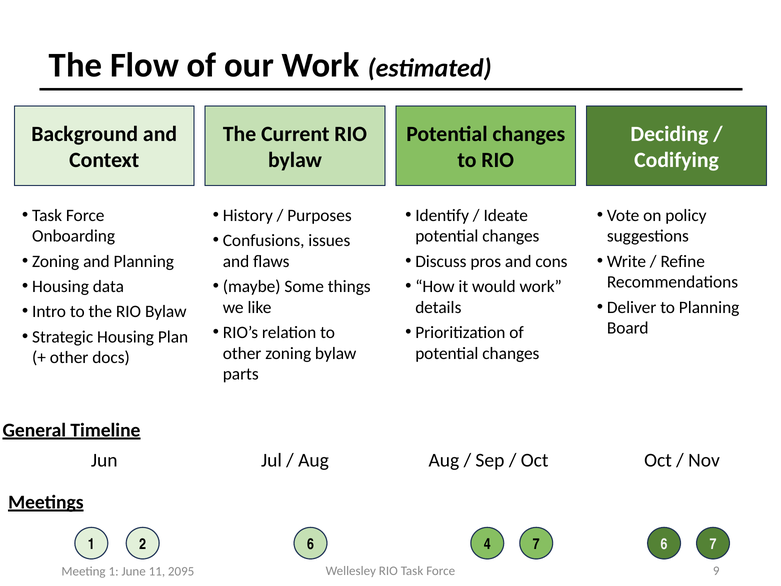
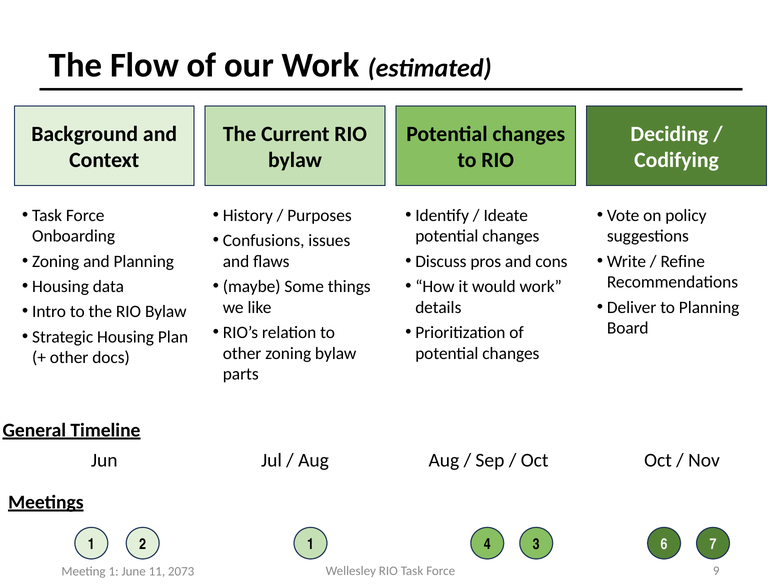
1 6: 6 -> 1
4 7: 7 -> 3
2095: 2095 -> 2073
